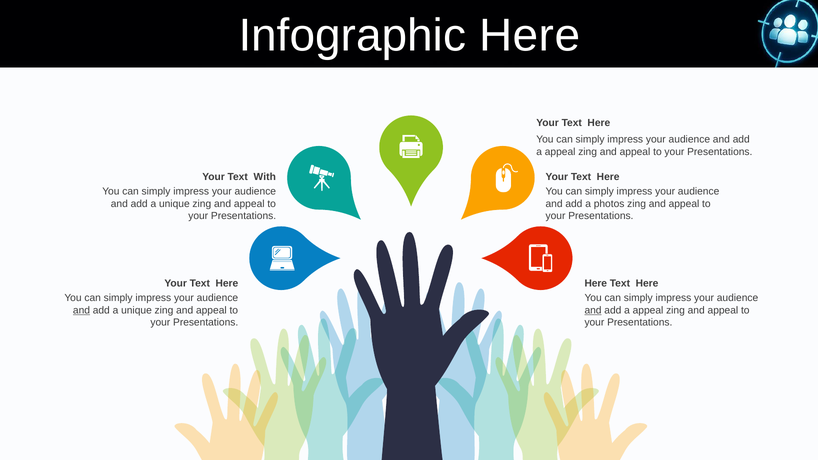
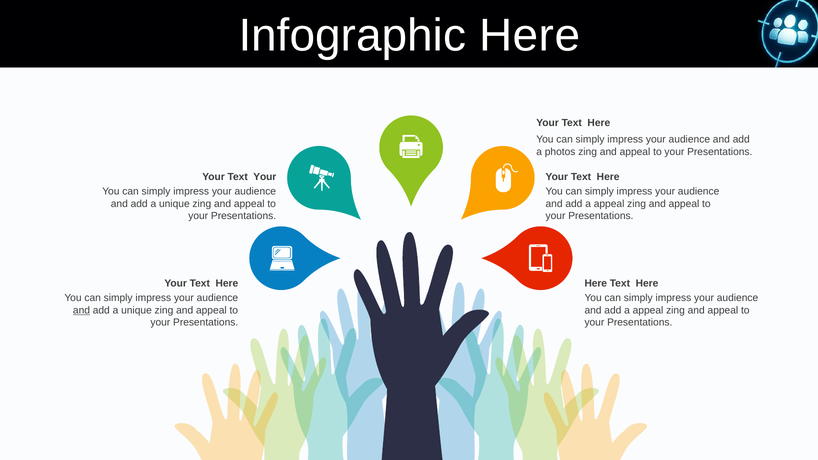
appeal at (560, 152): appeal -> photos
Text With: With -> Your
photos at (609, 204): photos -> appeal
and at (593, 310) underline: present -> none
